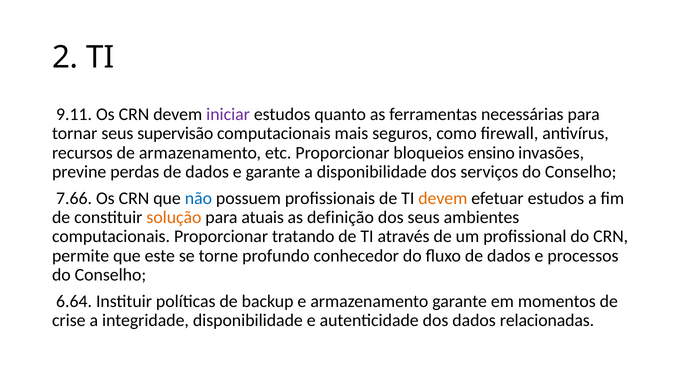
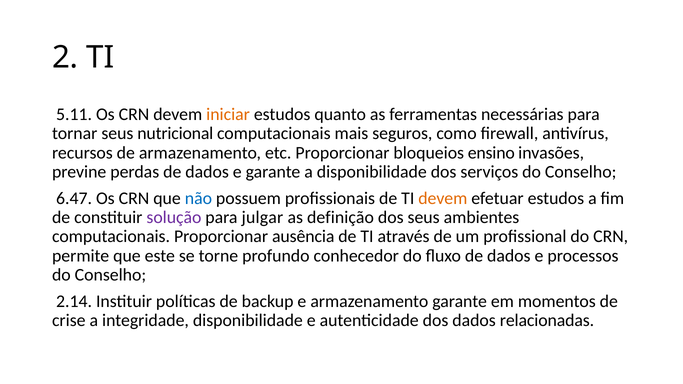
9.11: 9.11 -> 5.11
iniciar colour: purple -> orange
supervisão: supervisão -> nutricional
7.66: 7.66 -> 6.47
solução colour: orange -> purple
atuais: atuais -> julgar
tratando: tratando -> ausência
6.64: 6.64 -> 2.14
